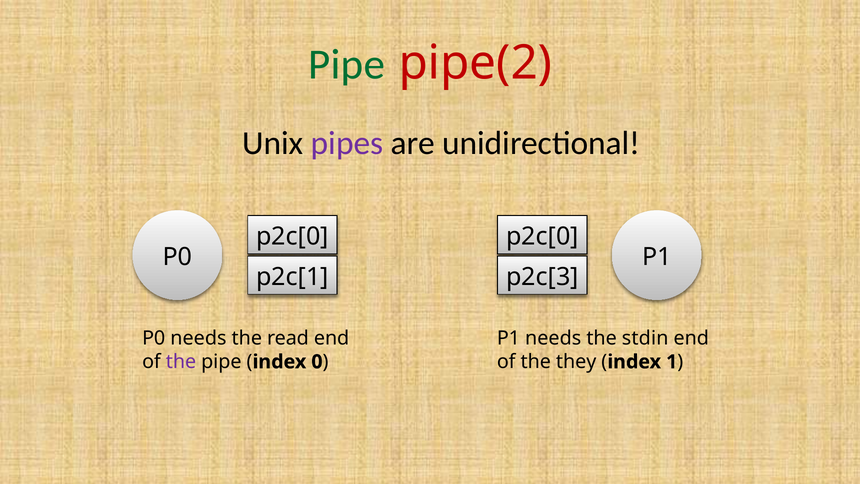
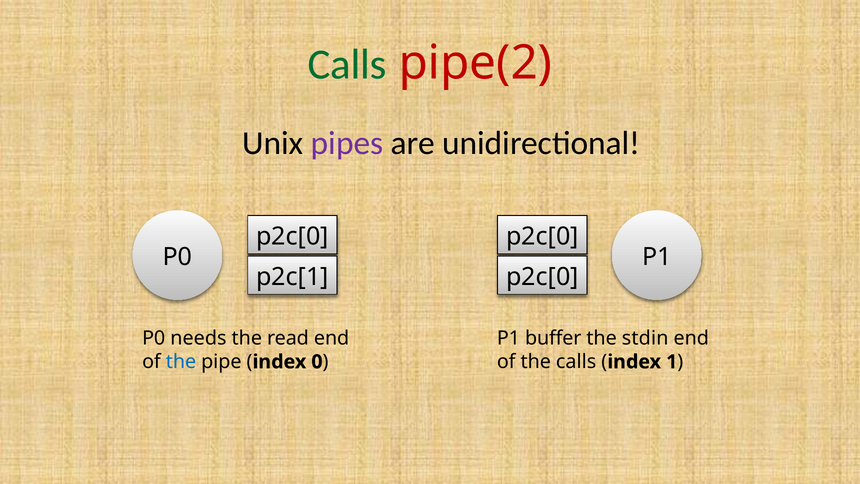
Pipe at (347, 65): Pipe -> Calls
p2c[3 at (542, 277): p2c[3 -> p2c[0
P1 needs: needs -> buffer
the at (181, 362) colour: purple -> blue
the they: they -> calls
